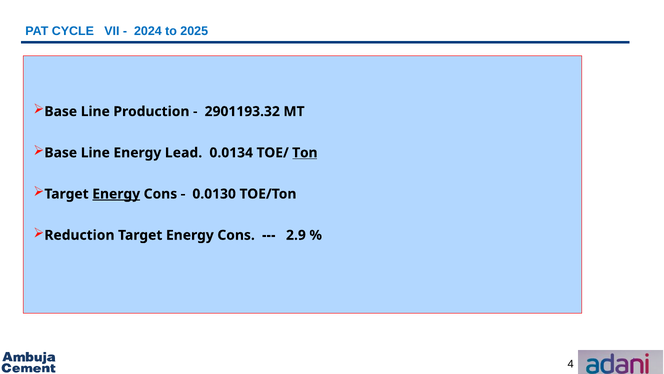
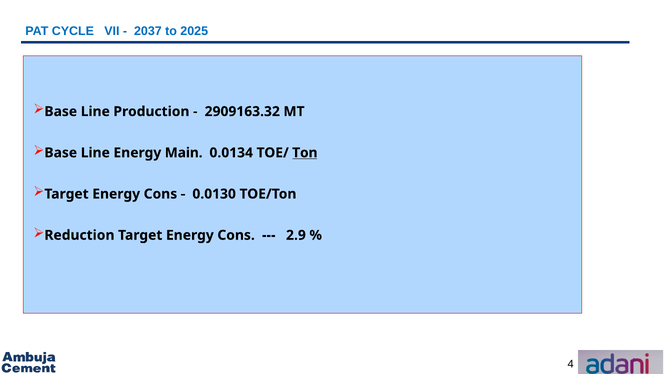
2024: 2024 -> 2037
2901193.32: 2901193.32 -> 2909163.32
Lead: Lead -> Main
Energy at (116, 194) underline: present -> none
